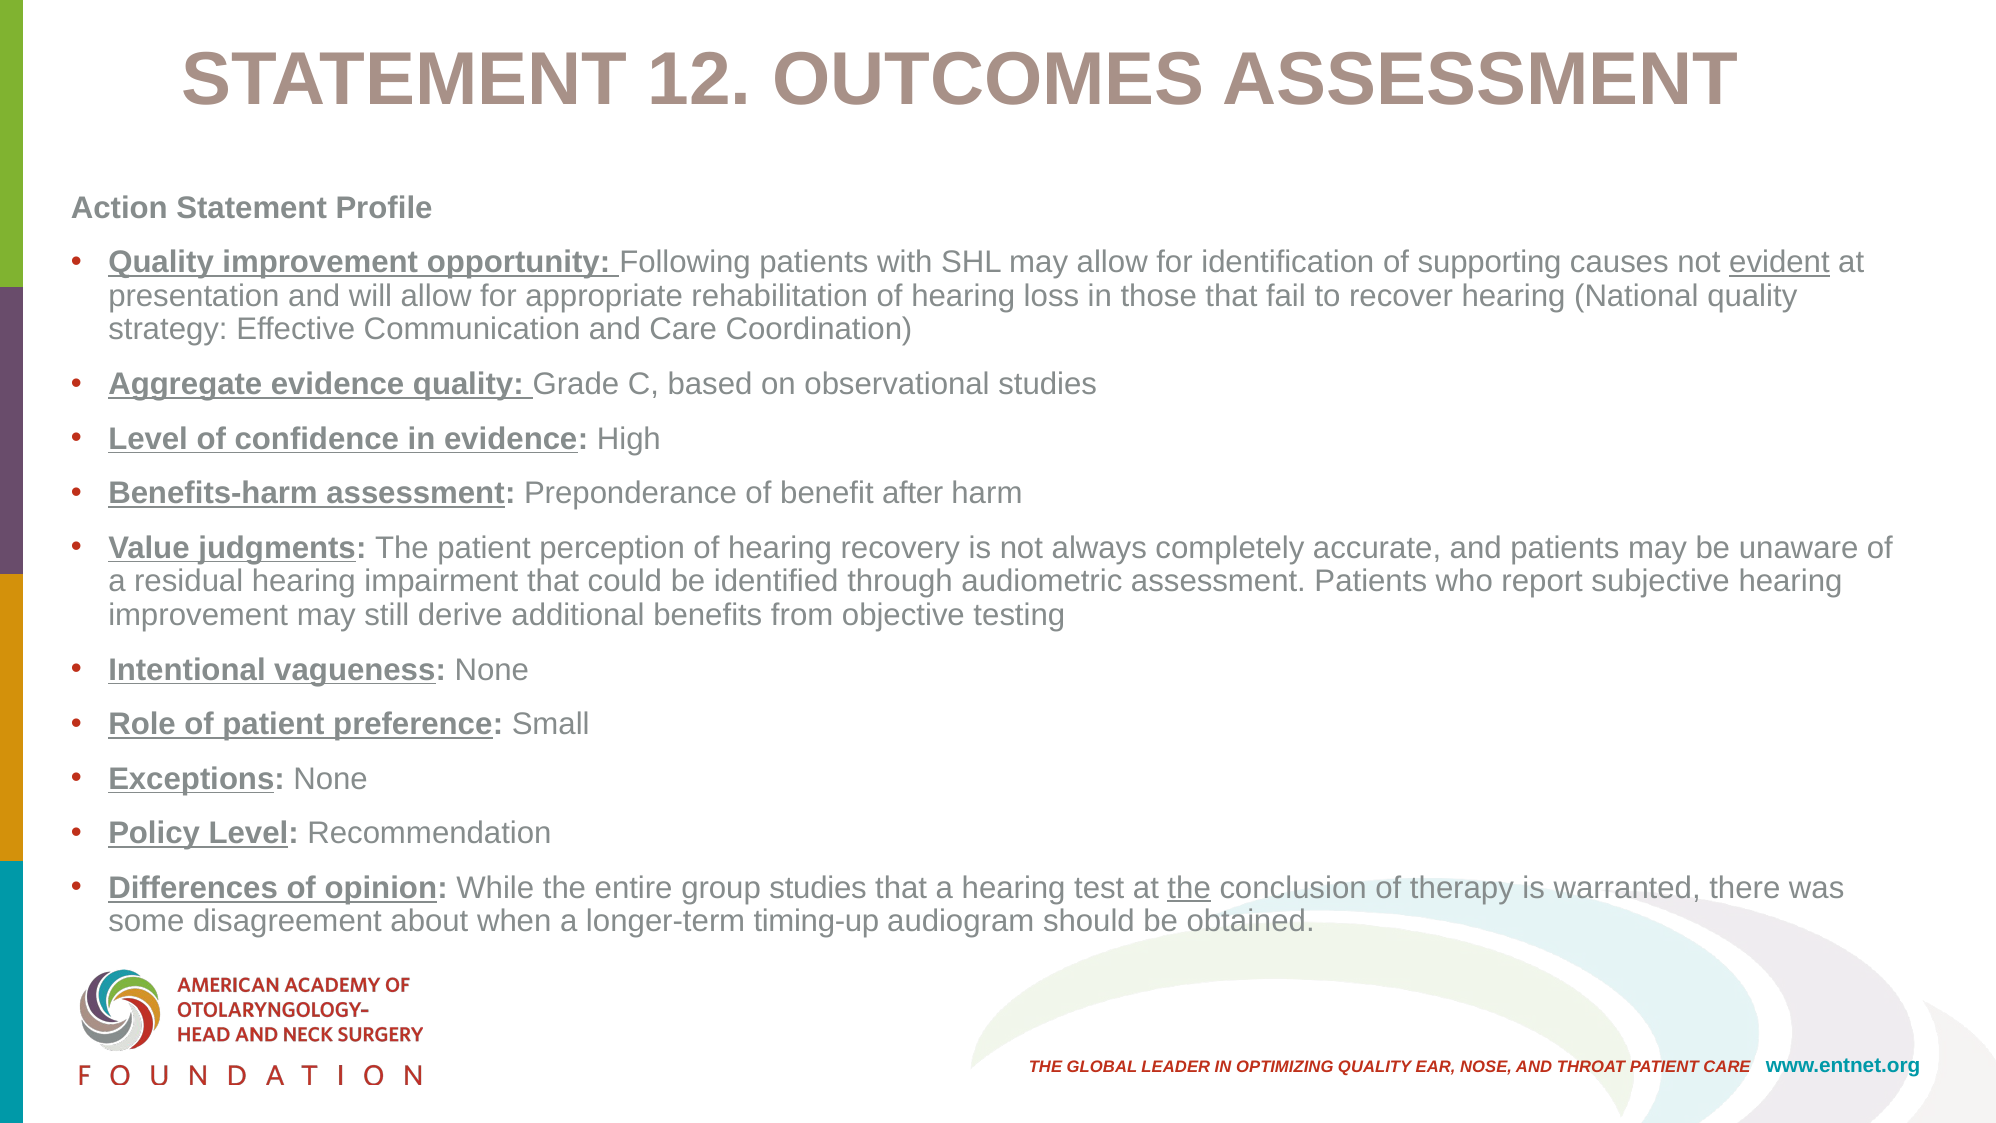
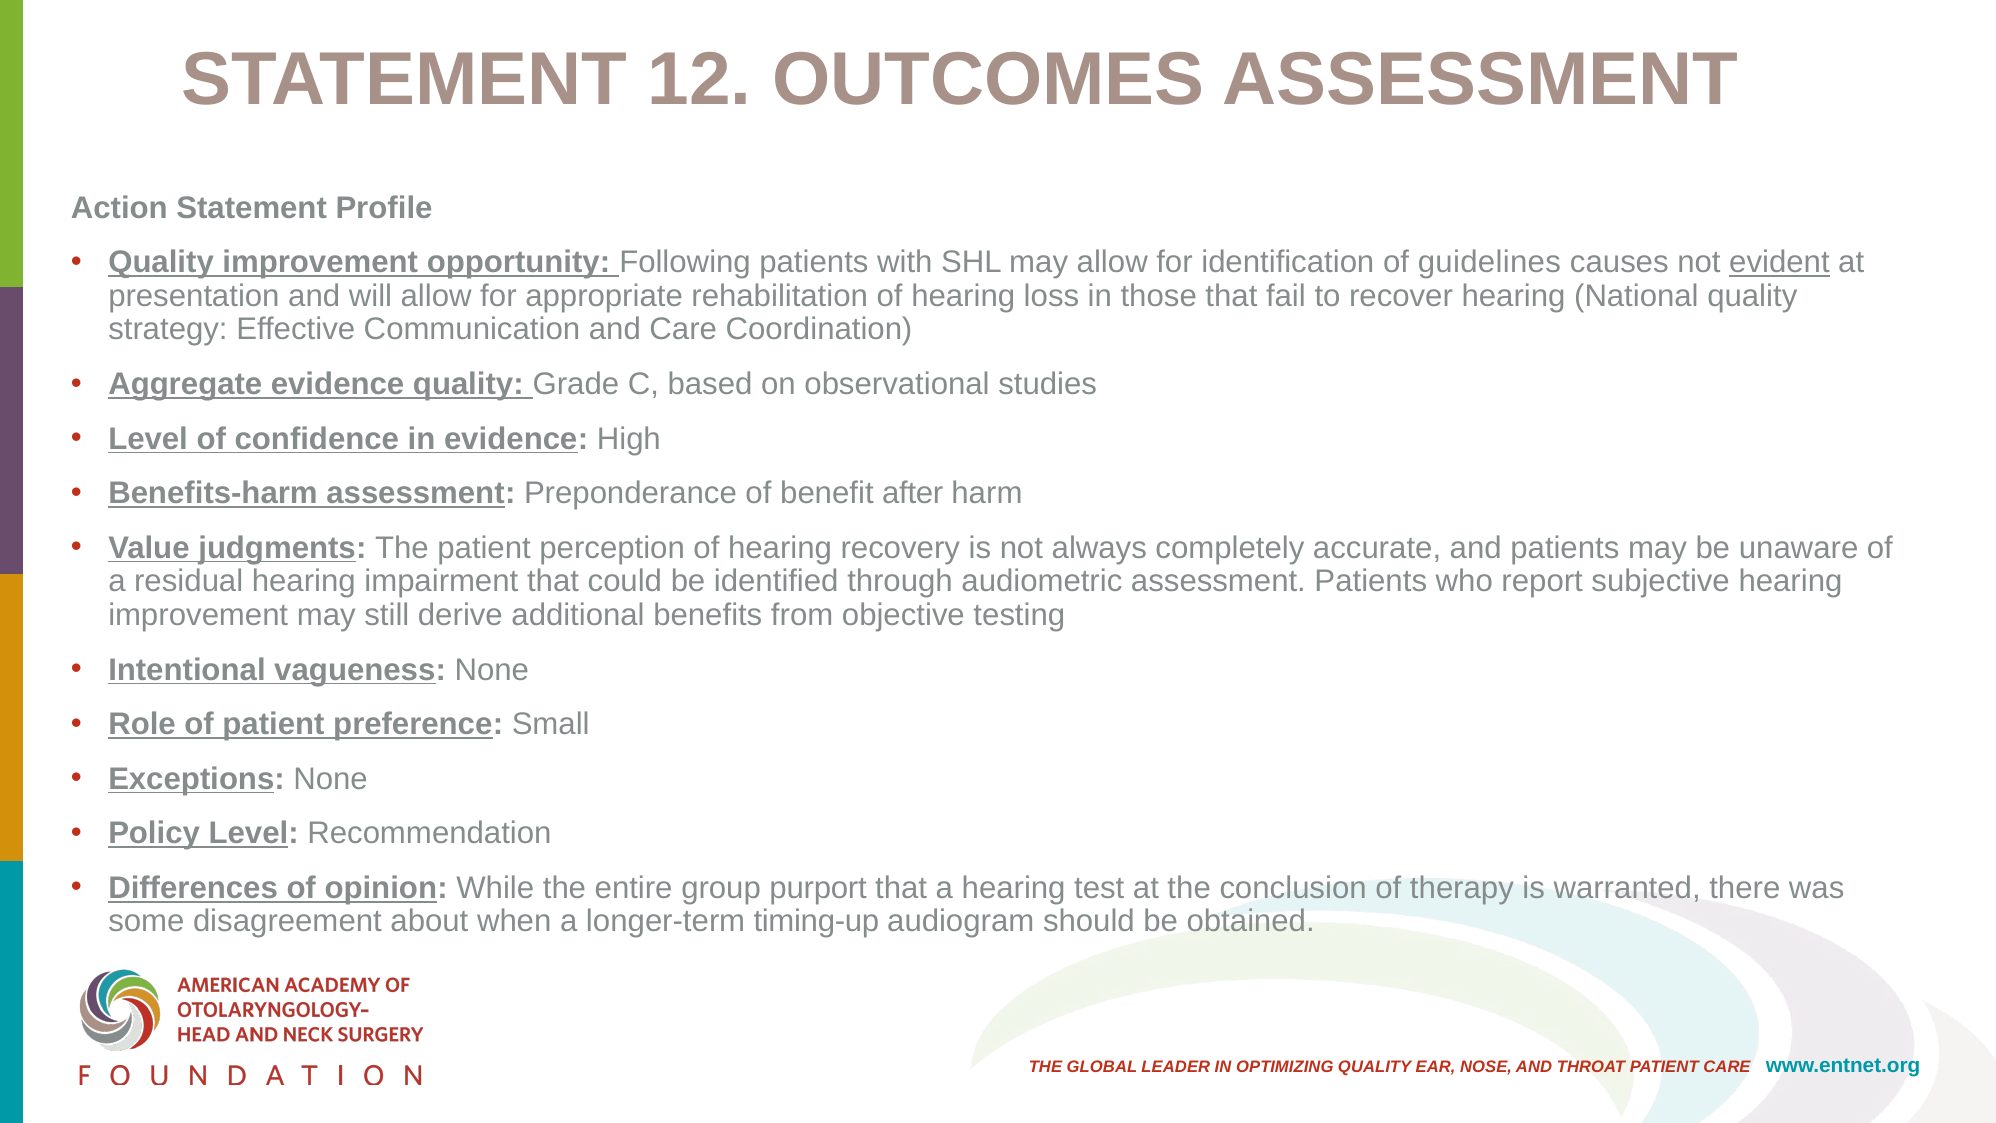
supporting: supporting -> guidelines
group studies: studies -> purport
the at (1189, 888) underline: present -> none
